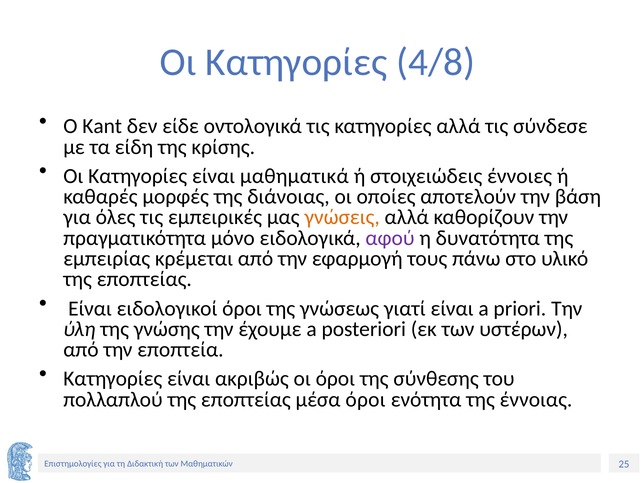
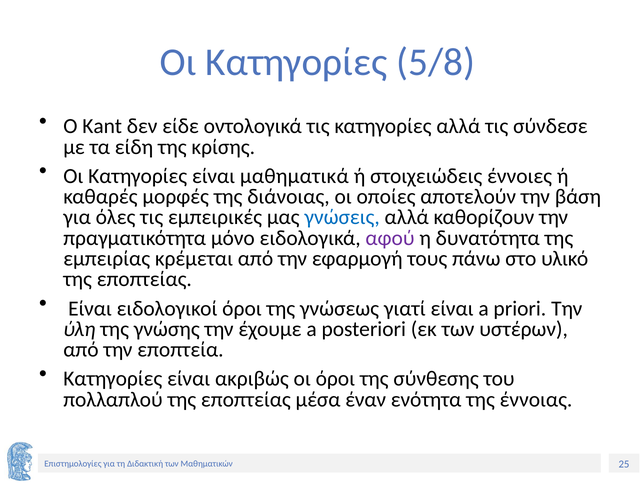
4/8: 4/8 -> 5/8
γνώσεις colour: orange -> blue
μέσα όροι: όροι -> έναν
